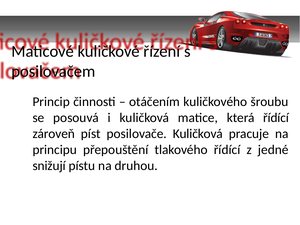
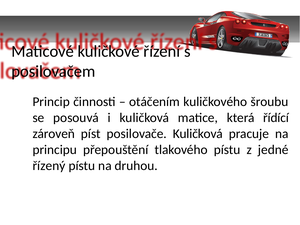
tlakového řídící: řídící -> pístu
snižují: snižují -> řízený
